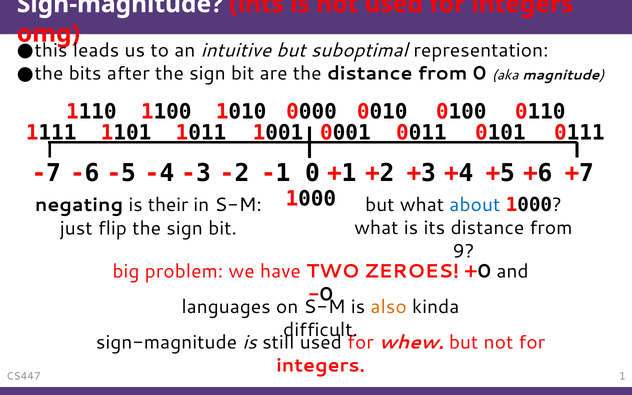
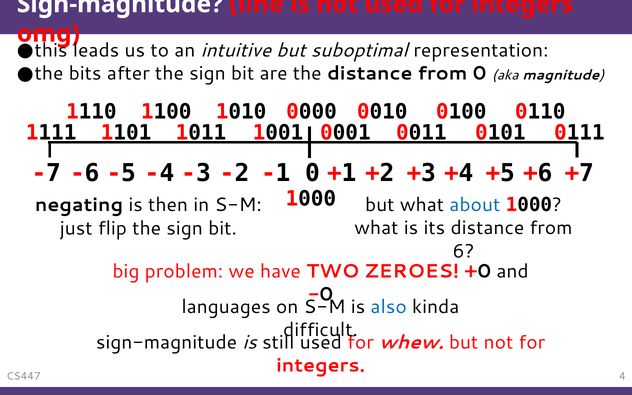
ints: ints -> line
their: their -> then
9: 9 -> 6
also colour: orange -> blue
1: 1 -> 4
